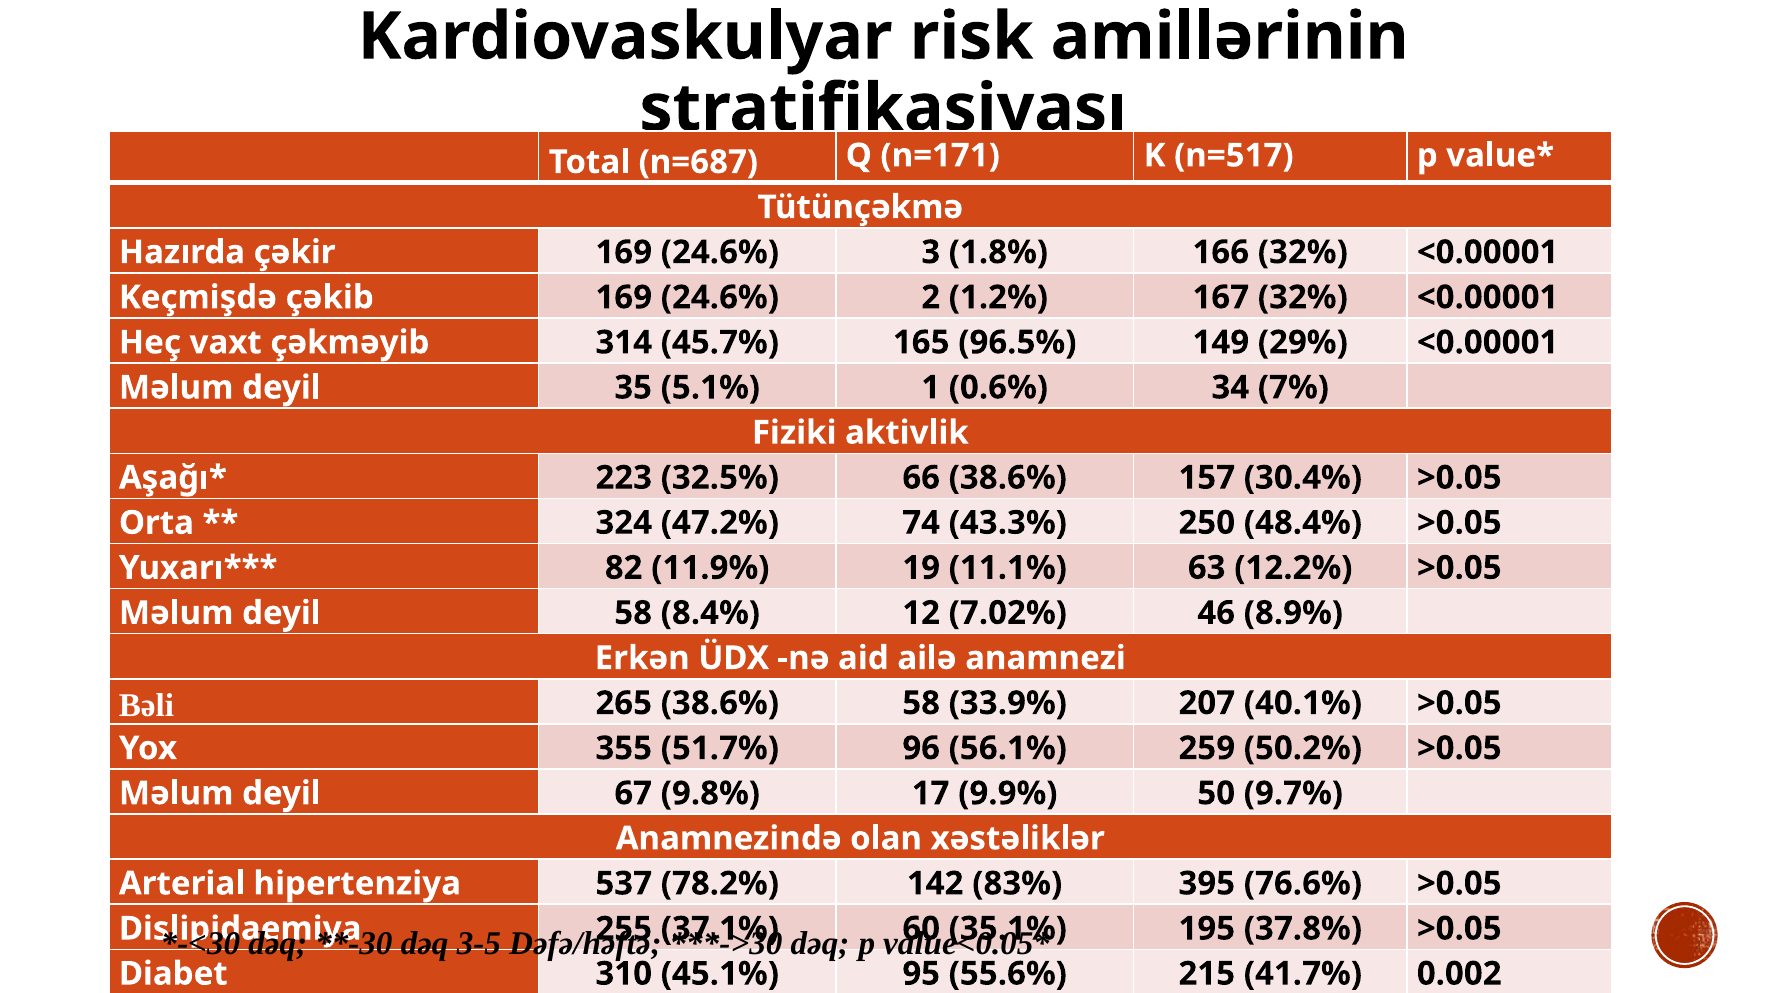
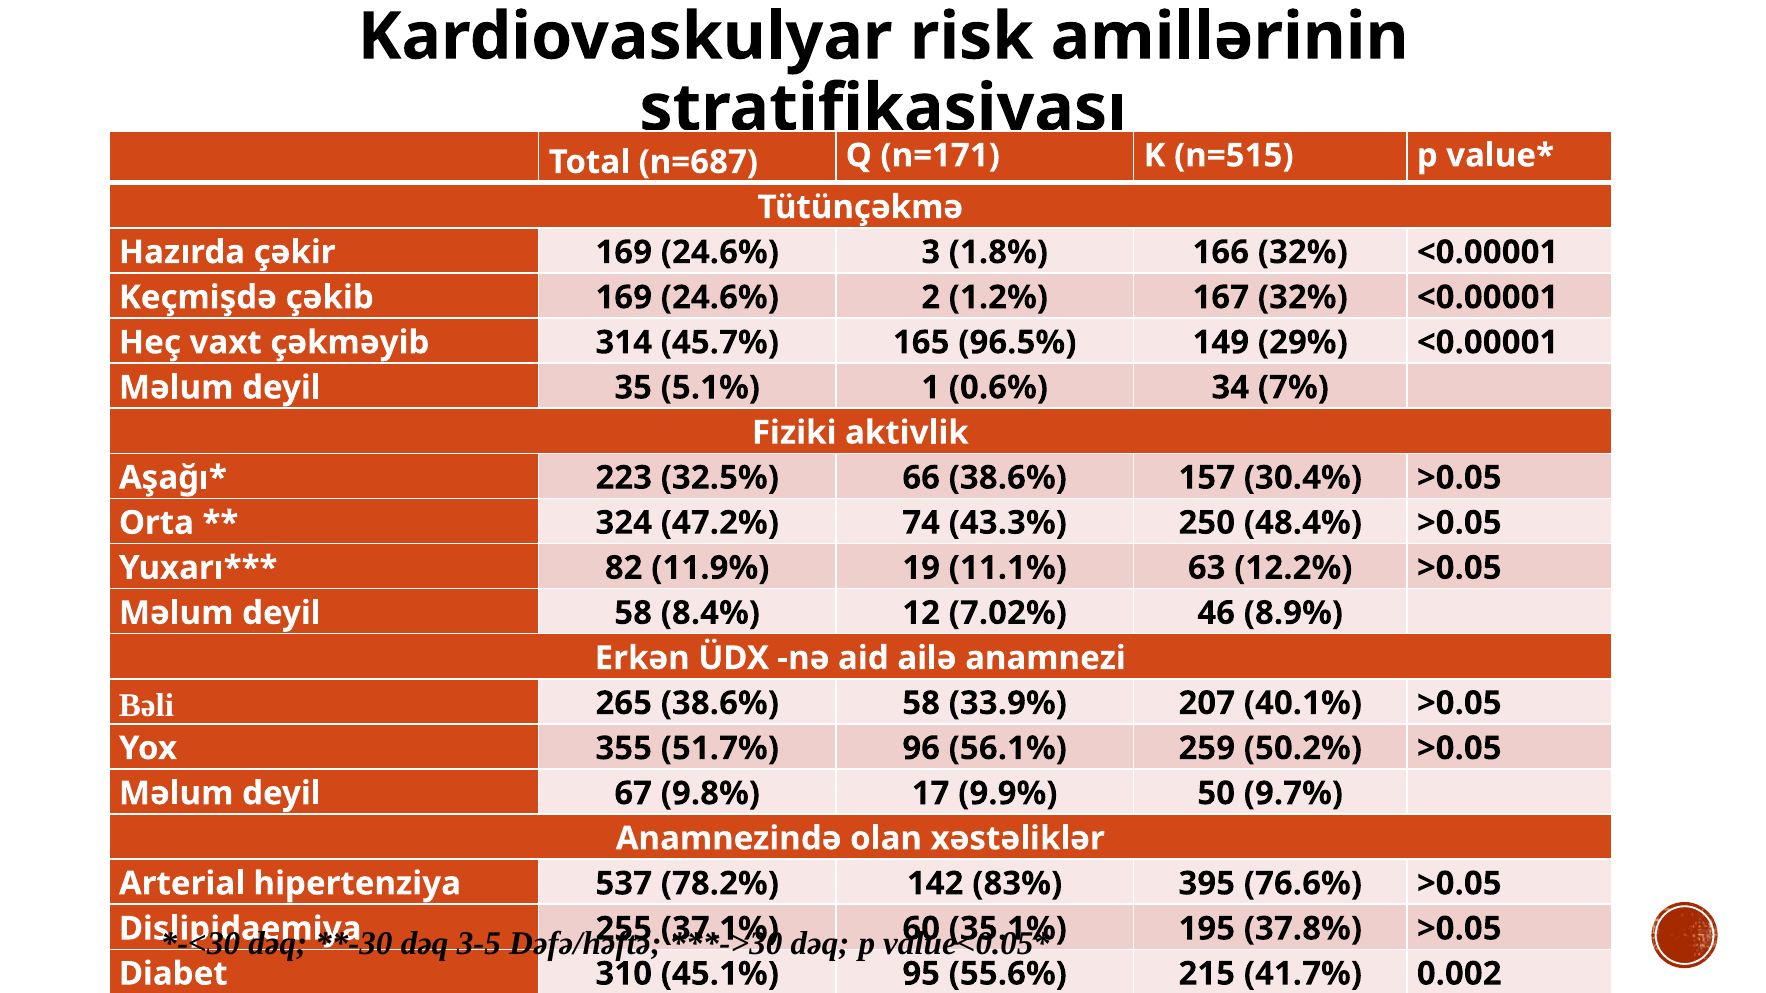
n=517: n=517 -> n=515
